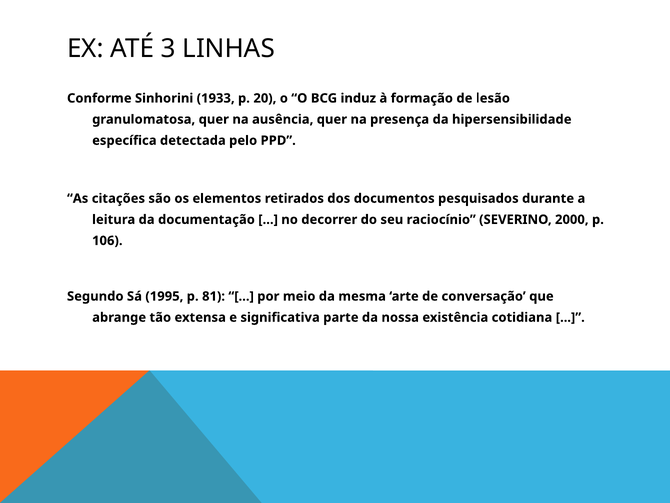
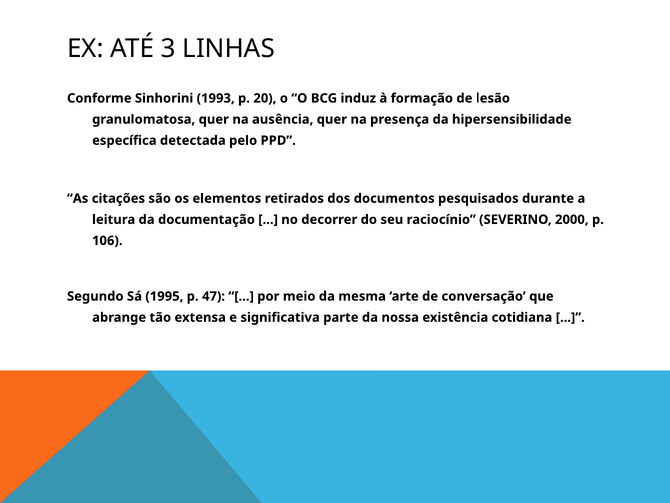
1933: 1933 -> 1993
81: 81 -> 47
